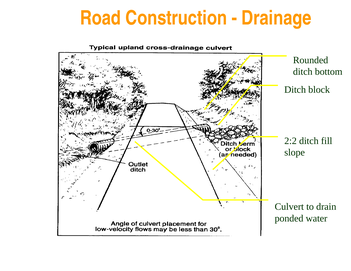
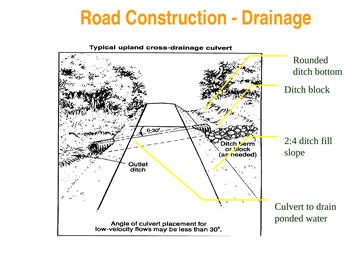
2:2: 2:2 -> 2:4
